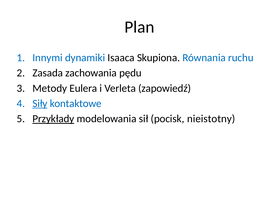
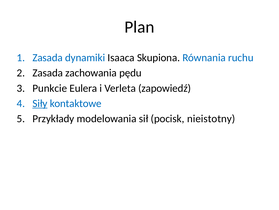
Innymi at (48, 57): Innymi -> Zasada
Metody: Metody -> Punkcie
Przykłady underline: present -> none
